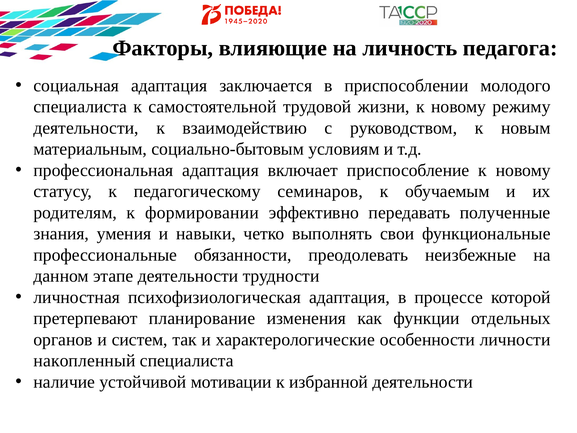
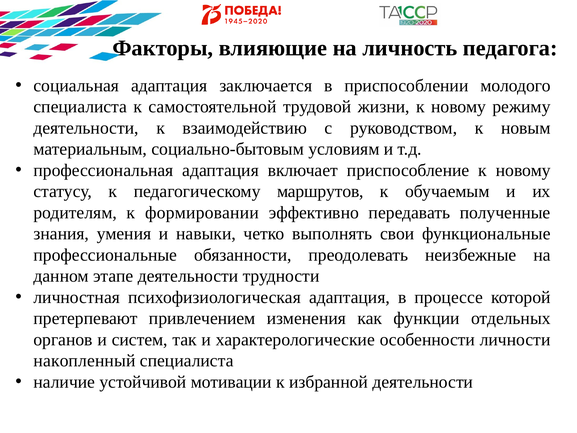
семинаров: семинаров -> маршрутов
планирование: планирование -> привлечением
